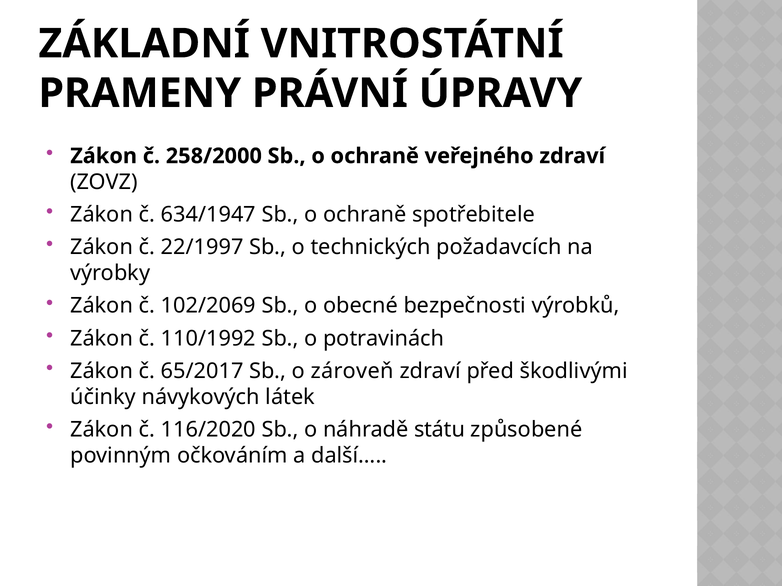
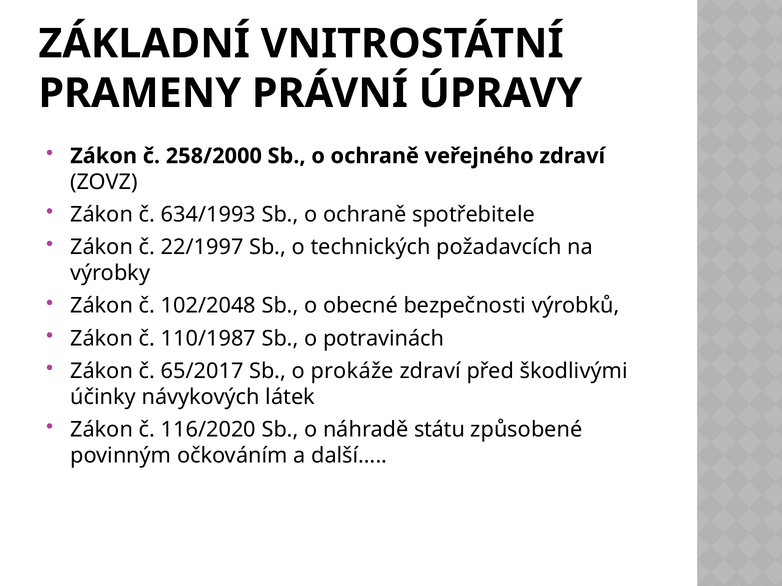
634/1947: 634/1947 -> 634/1993
102/2069: 102/2069 -> 102/2048
110/1992: 110/1992 -> 110/1987
zároveň: zároveň -> prokáže
